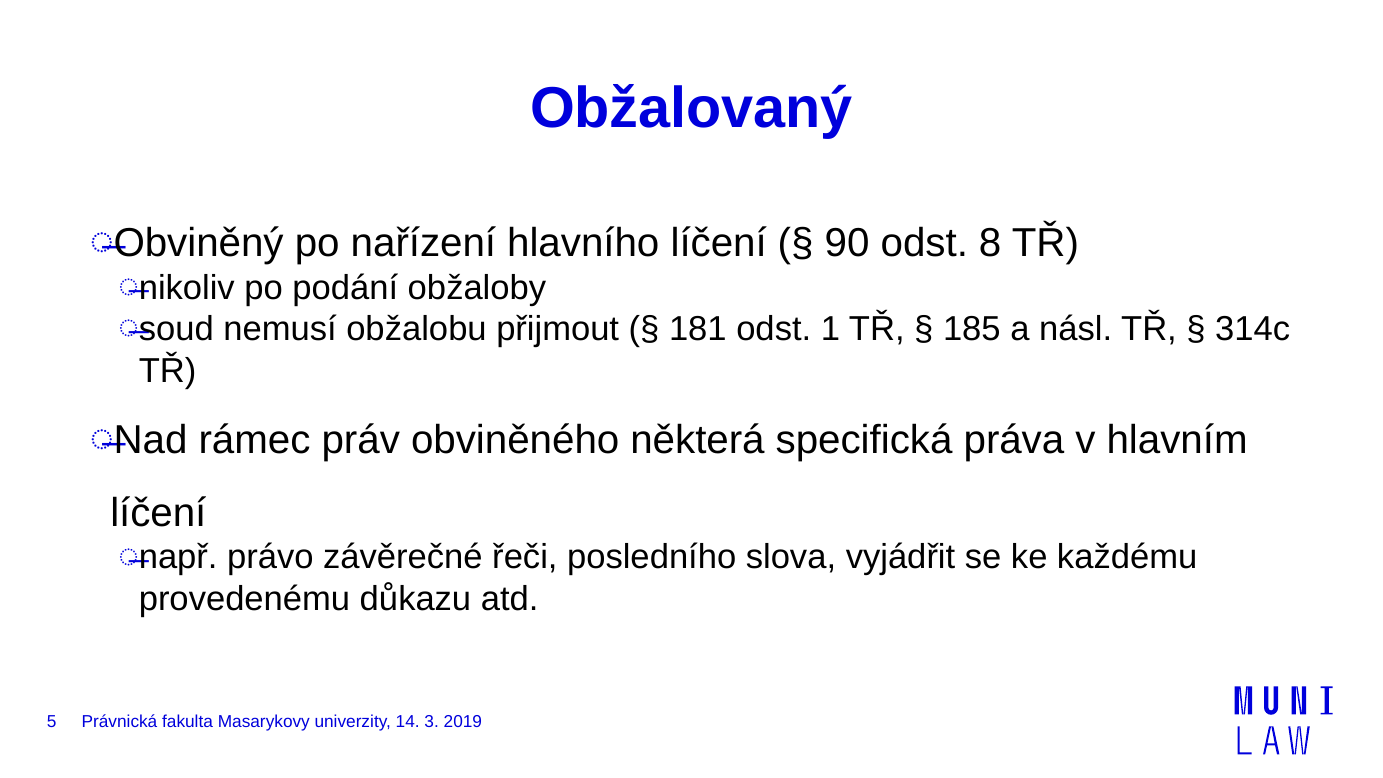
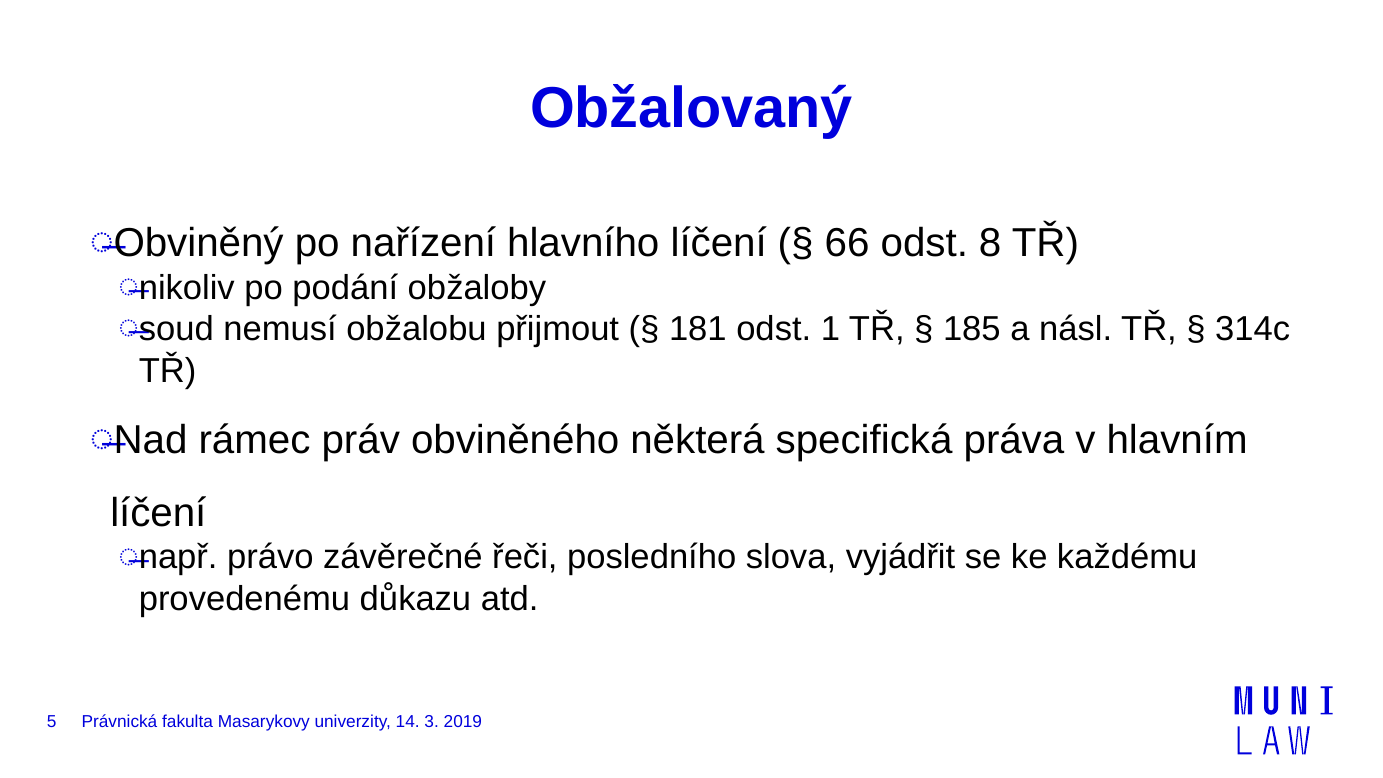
90: 90 -> 66
